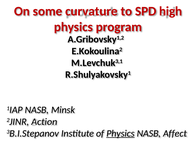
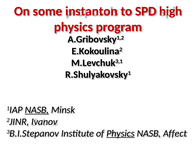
curvature: curvature -> instanton
NASB at (37, 110) underline: none -> present
Action: Action -> Ivanov
